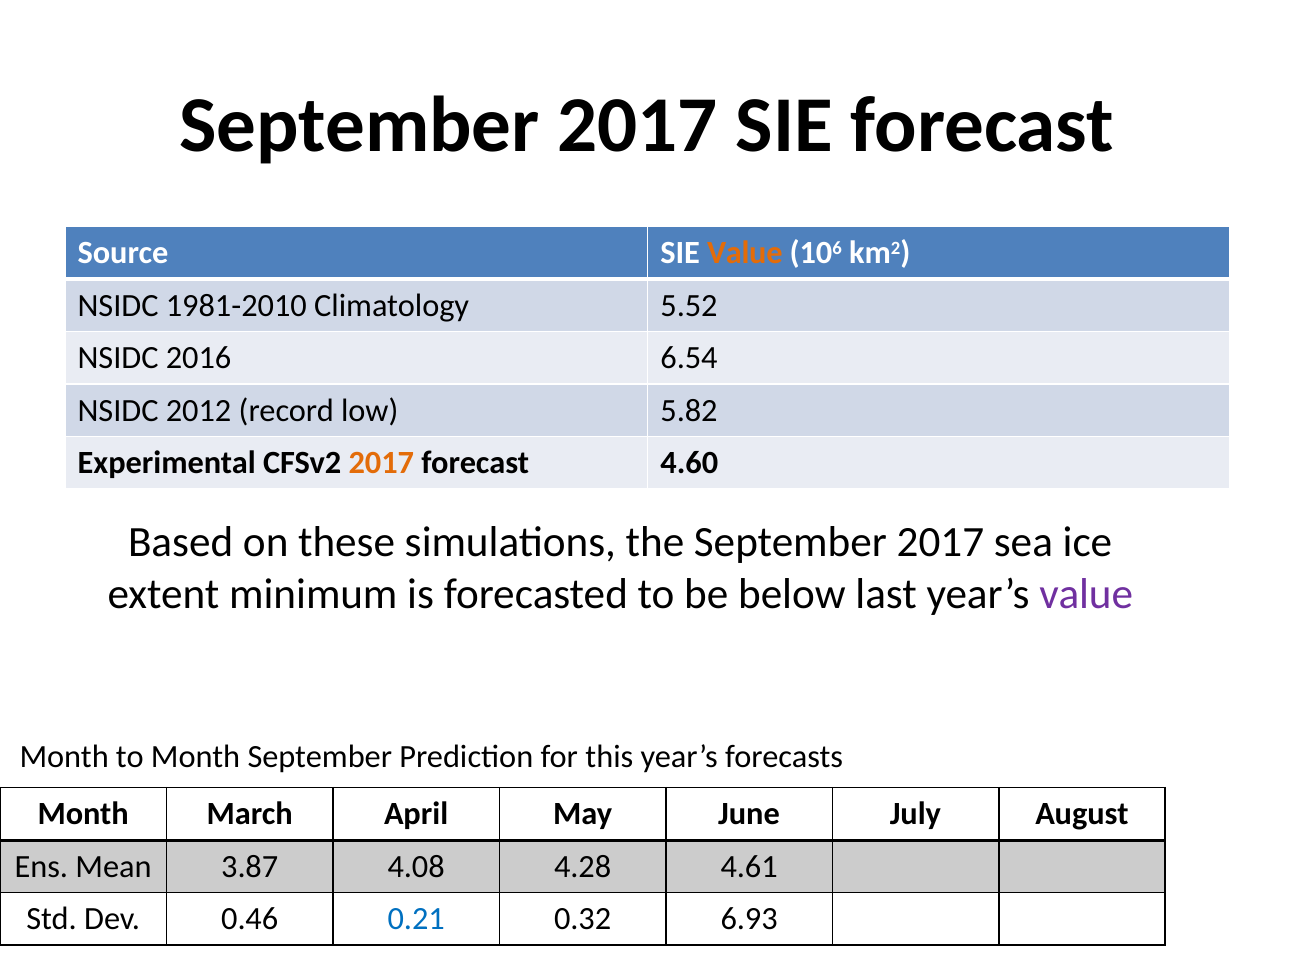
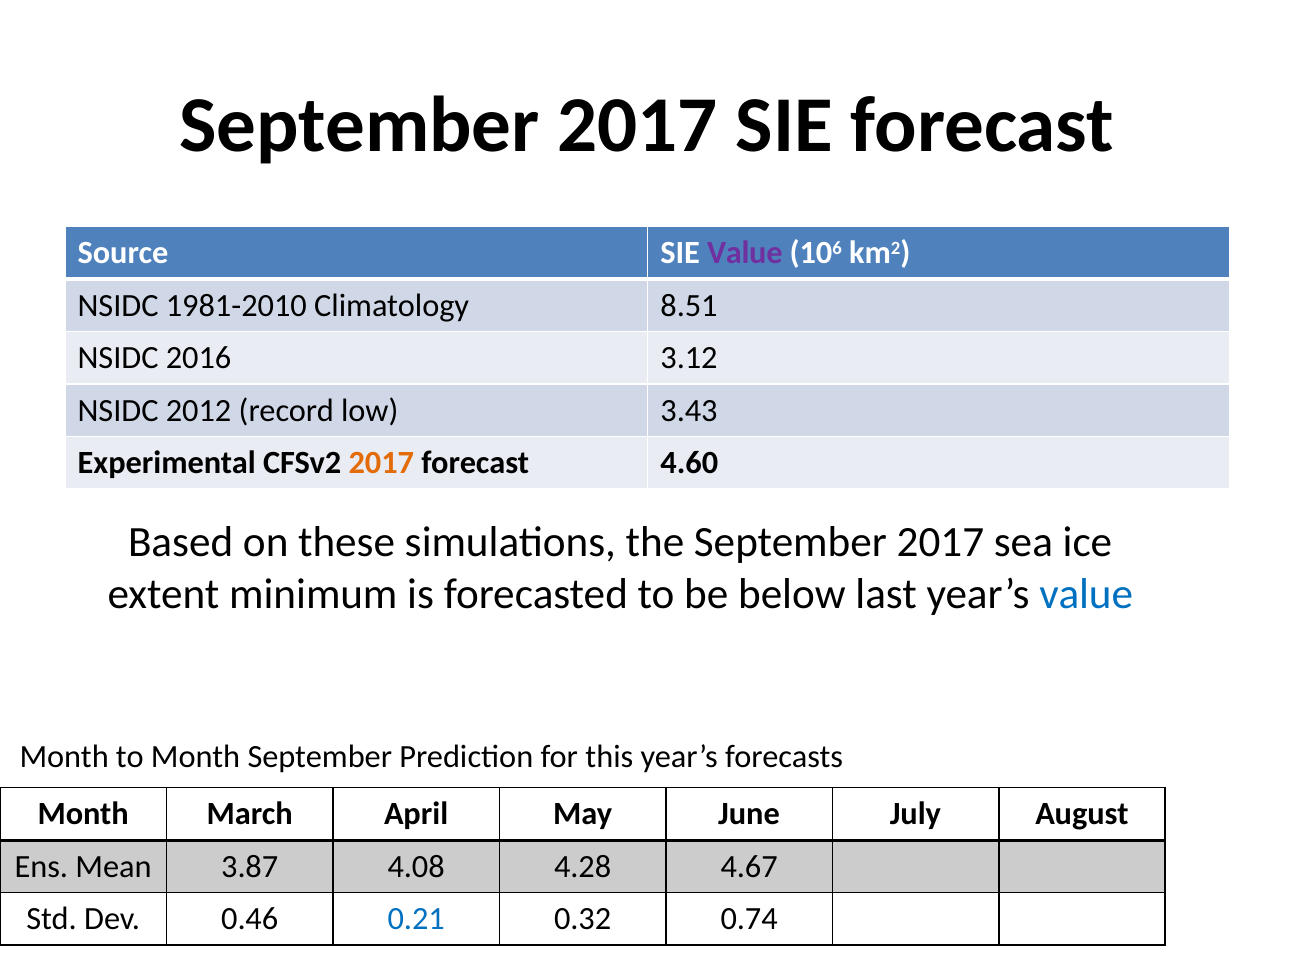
Value at (745, 253) colour: orange -> purple
5.52: 5.52 -> 8.51
6.54: 6.54 -> 3.12
5.82: 5.82 -> 3.43
value at (1086, 594) colour: purple -> blue
4.61: 4.61 -> 4.67
6.93: 6.93 -> 0.74
